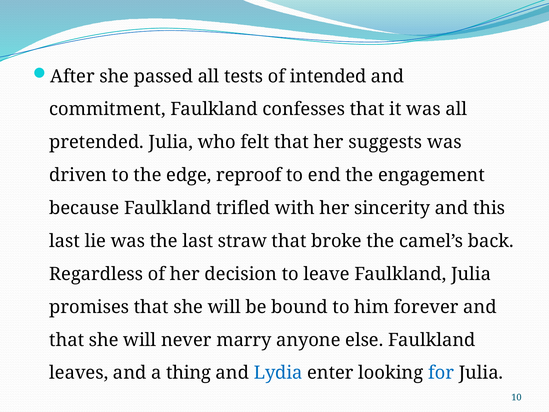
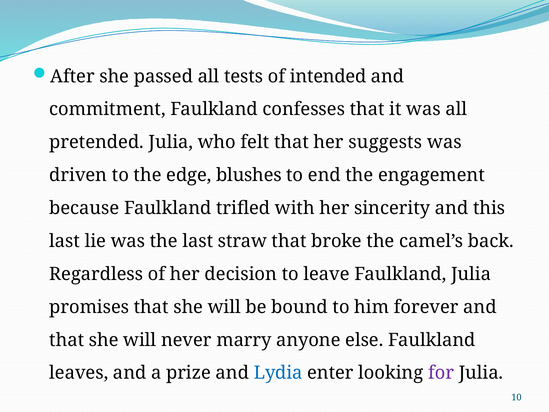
reproof: reproof -> blushes
thing: thing -> prize
for colour: blue -> purple
